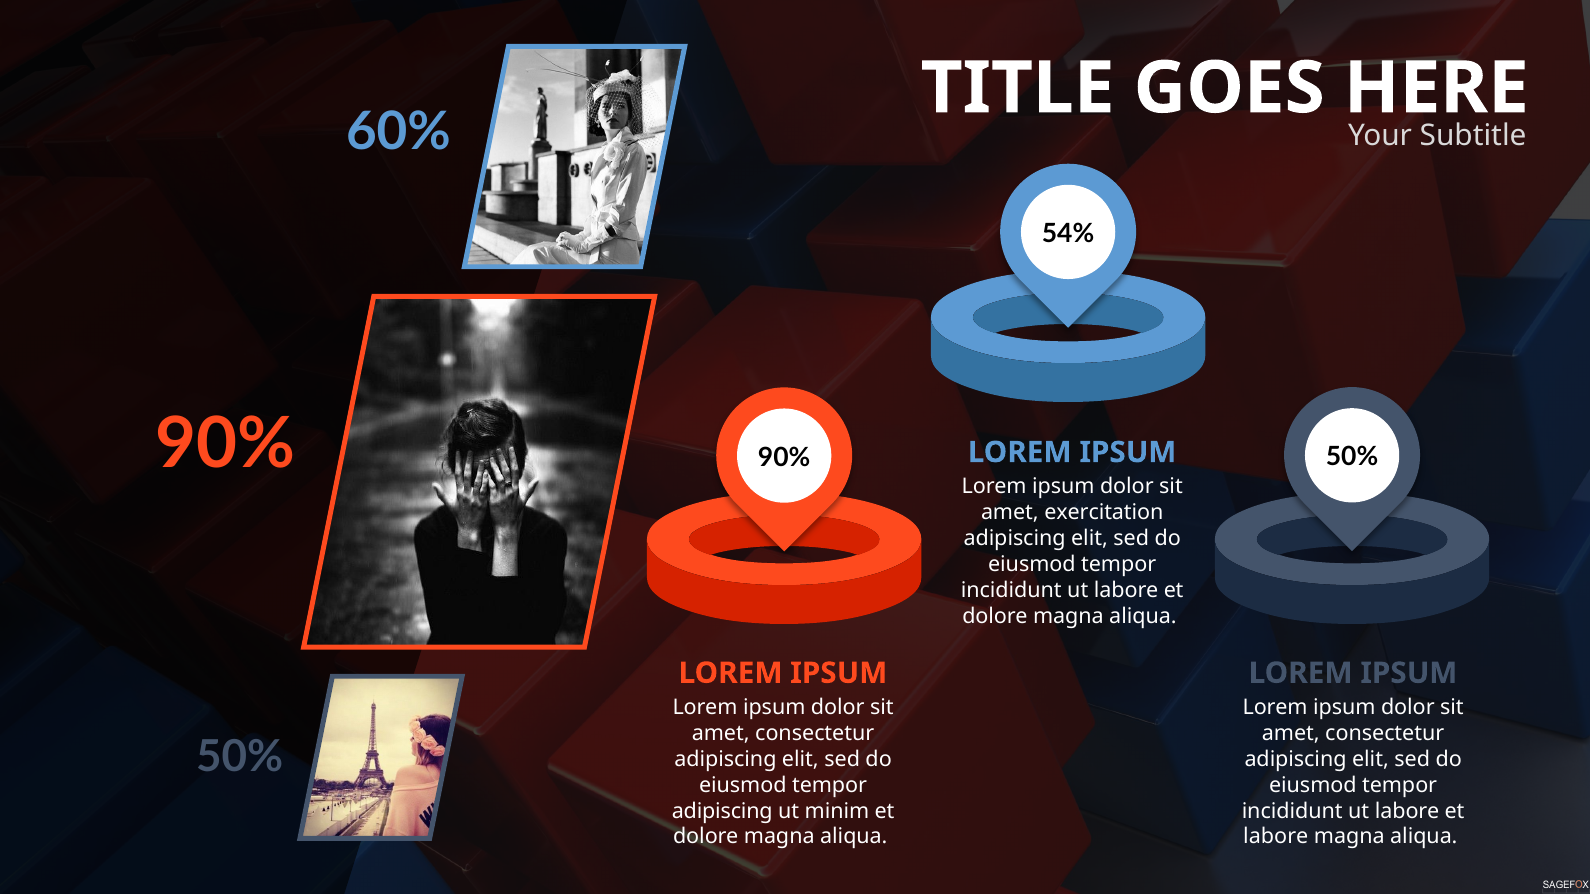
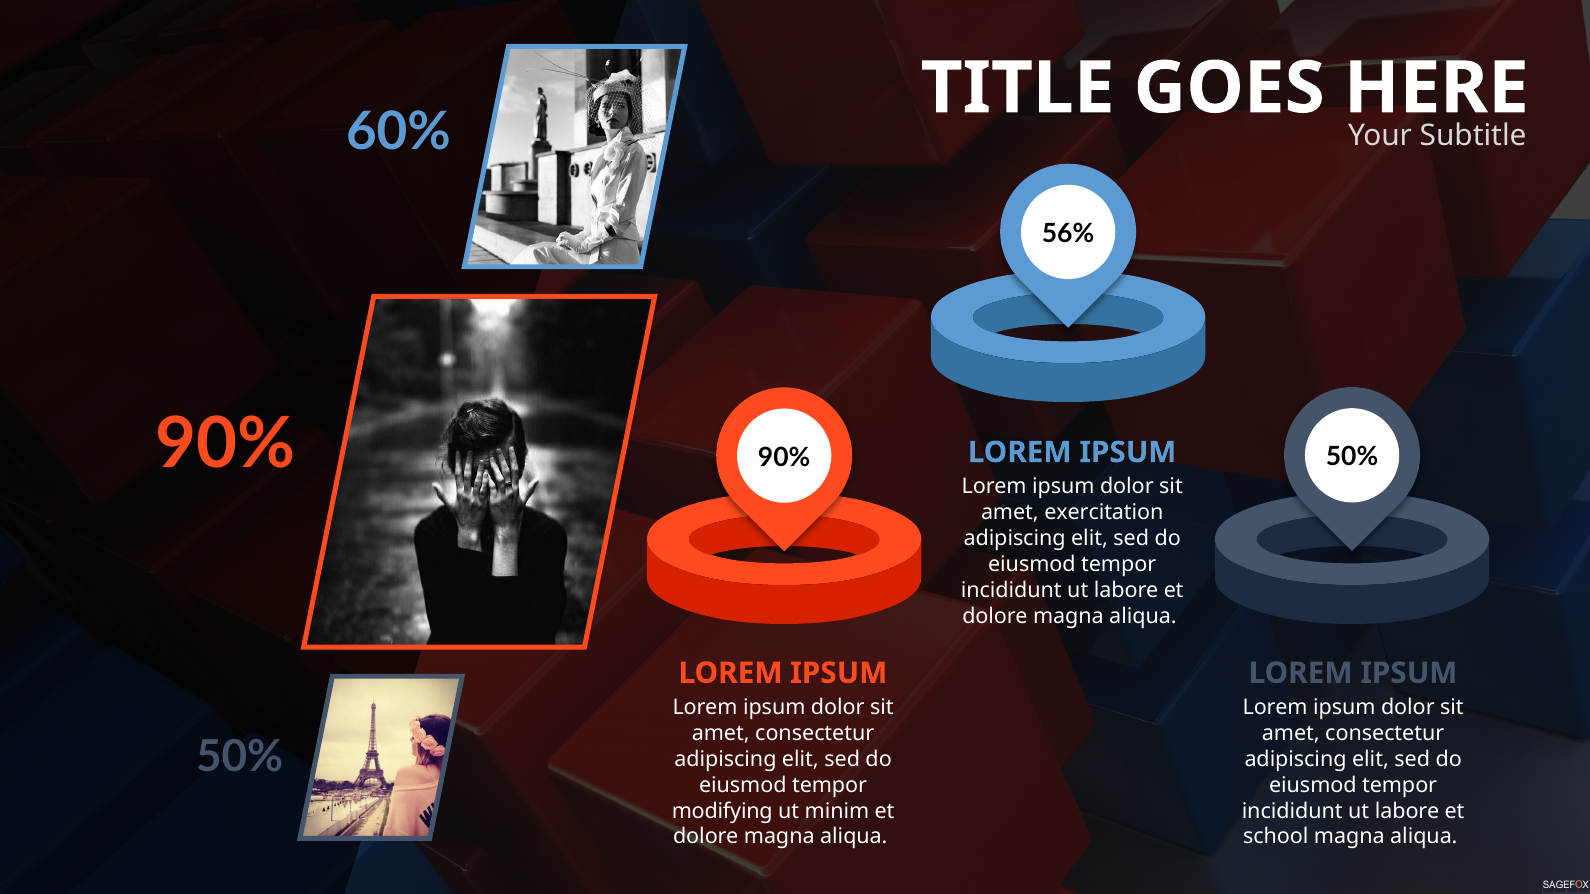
54%: 54% -> 56%
adipiscing at (722, 811): adipiscing -> modifying
labore at (1276, 837): labore -> school
